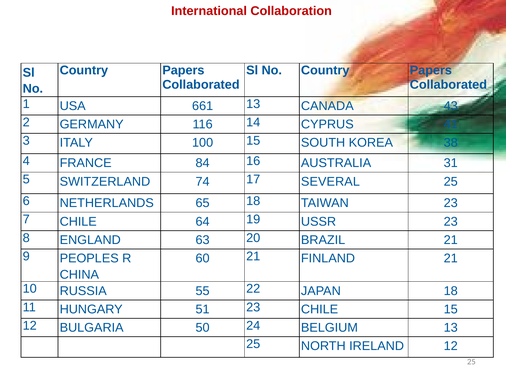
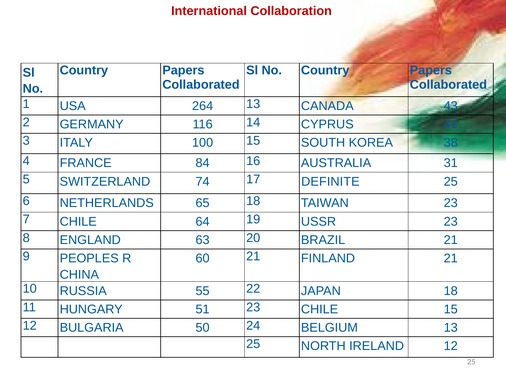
661: 661 -> 264
SEVERAL: SEVERAL -> DEFINITE
